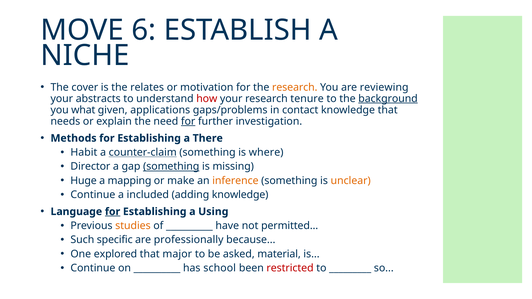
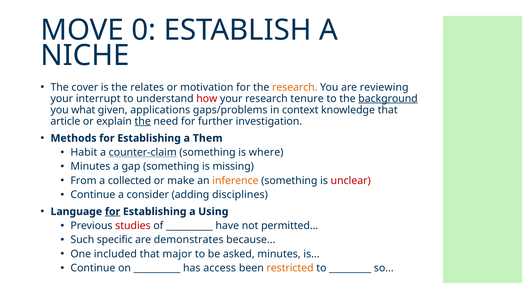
6: 6 -> 0
abstracts: abstracts -> interrupt
contact: contact -> context
needs: needs -> article
the at (143, 121) underline: none -> present
for at (188, 121) underline: present -> none
There: There -> Them
Director at (90, 167): Director -> Minutes
something at (171, 167) underline: present -> none
Huge: Huge -> From
mapping: mapping -> collected
unclear colour: orange -> red
included: included -> consider
adding knowledge: knowledge -> disciplines
studies colour: orange -> red
professionally: professionally -> demonstrates
explored: explored -> included
asked material: material -> minutes
school: school -> access
restricted colour: red -> orange
